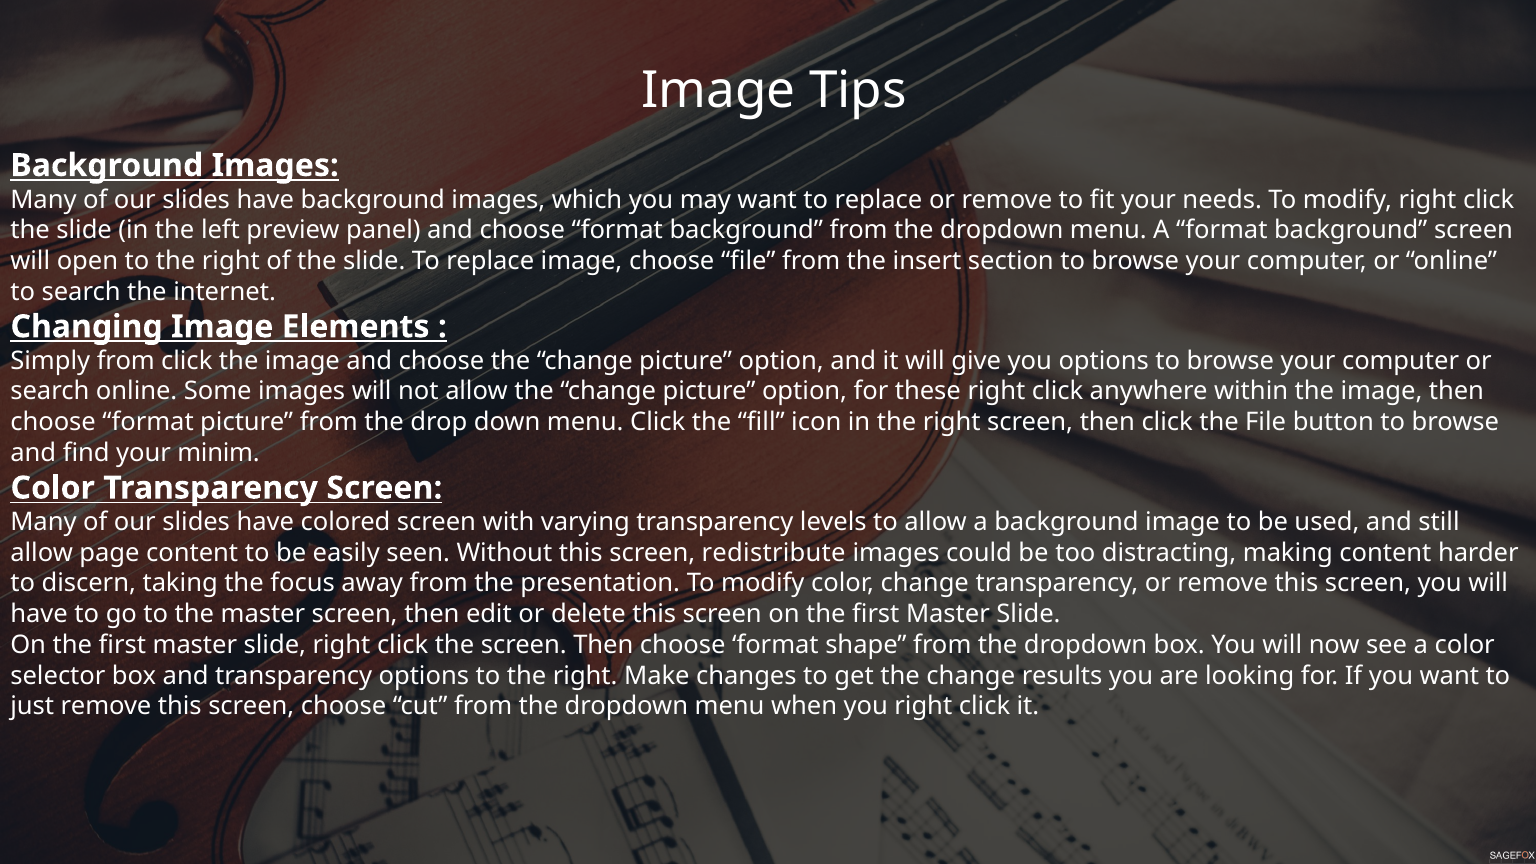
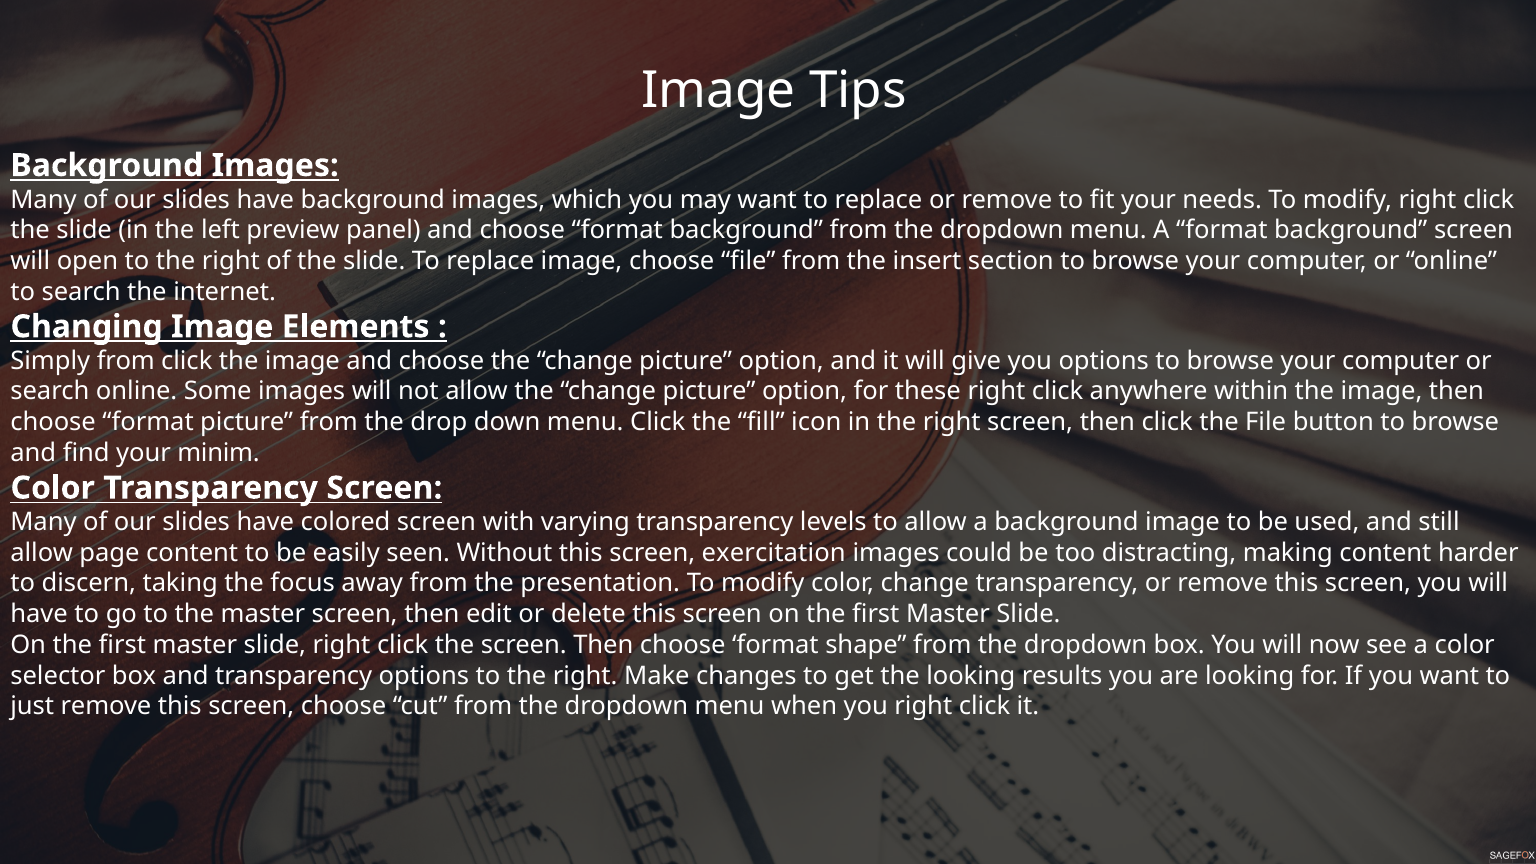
redistribute: redistribute -> exercitation
get the change: change -> looking
